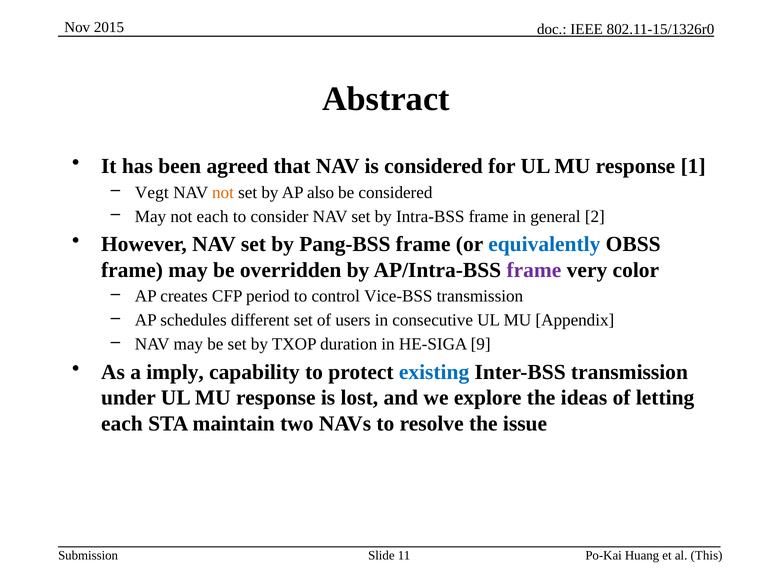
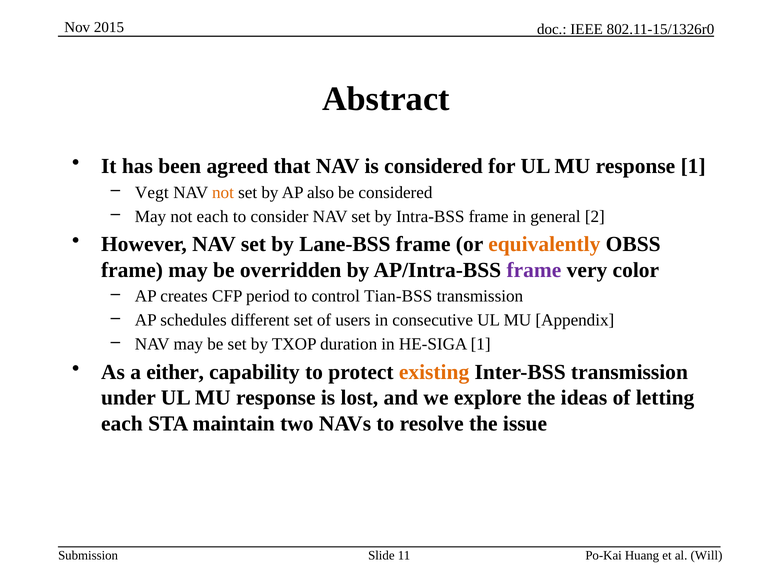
Pang-BSS: Pang-BSS -> Lane-BSS
equivalently colour: blue -> orange
Vice-BSS: Vice-BSS -> Tian-BSS
HE-SIGA 9: 9 -> 1
imply: imply -> either
existing colour: blue -> orange
This: This -> Will
